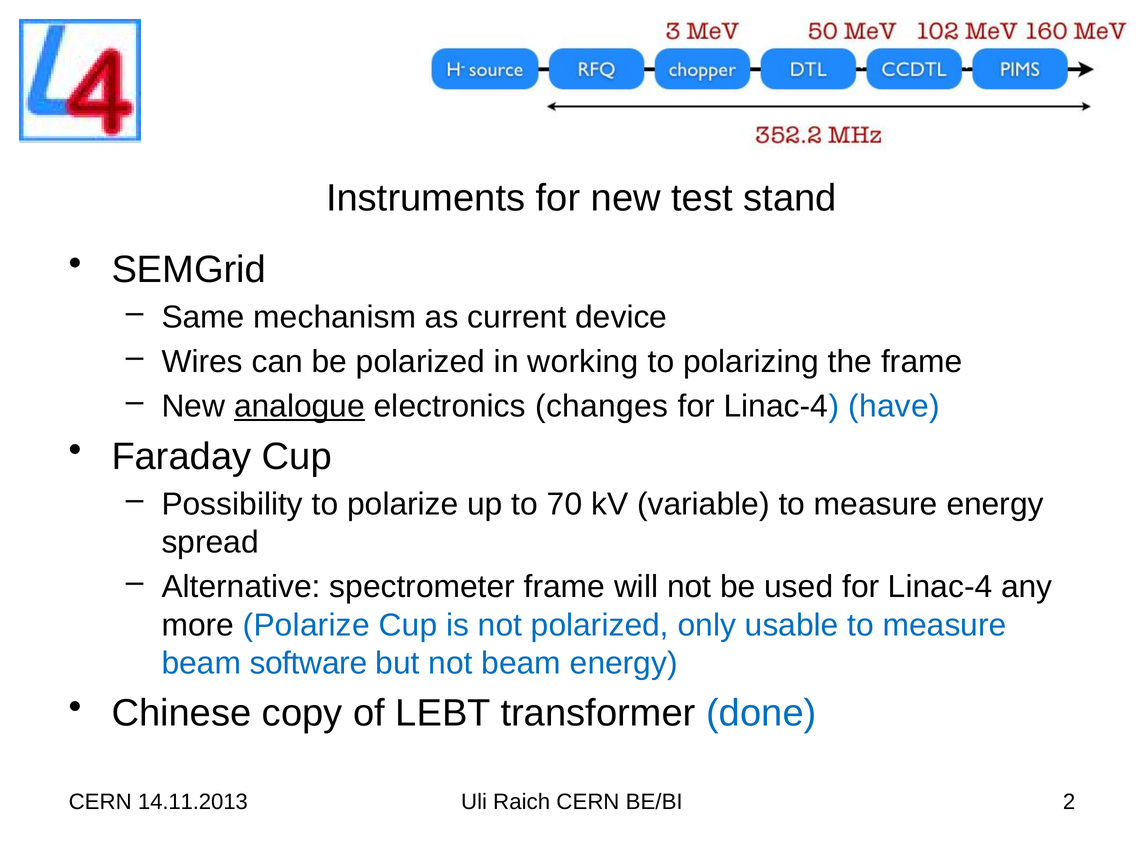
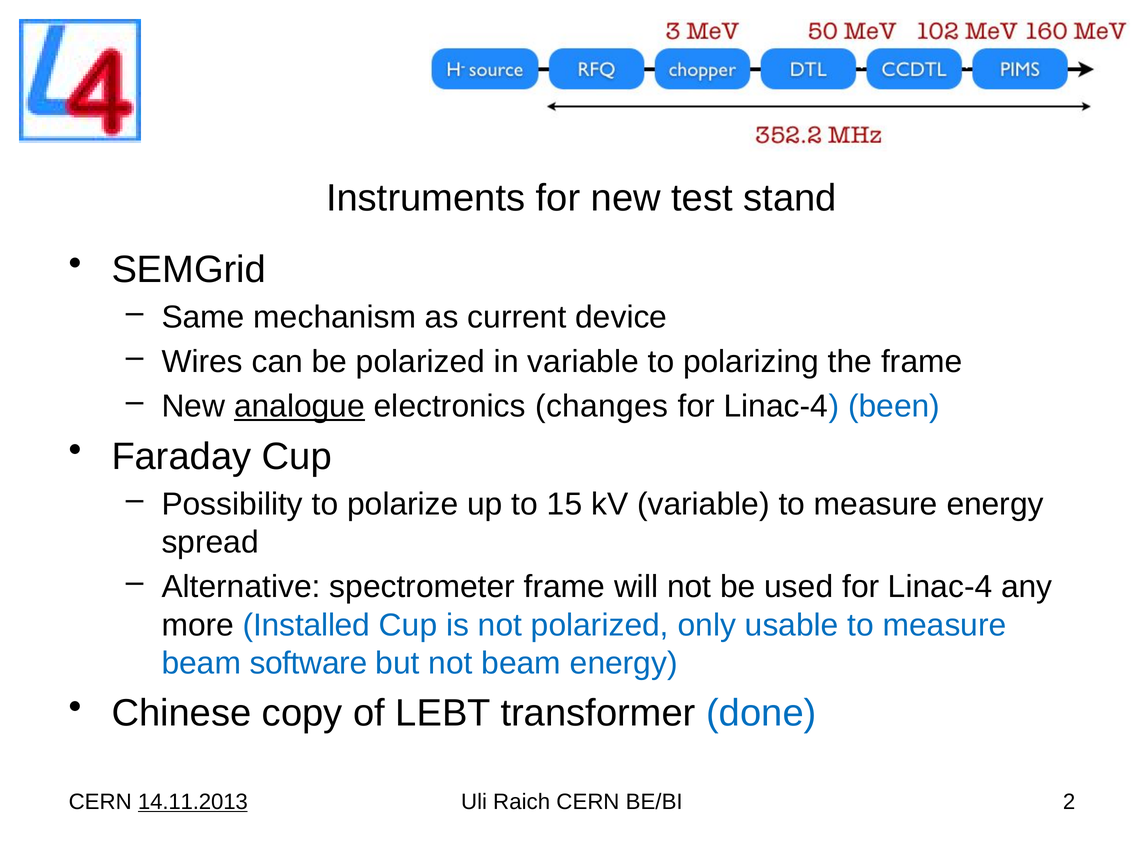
in working: working -> variable
have: have -> been
70: 70 -> 15
more Polarize: Polarize -> Installed
14.11.2013 underline: none -> present
